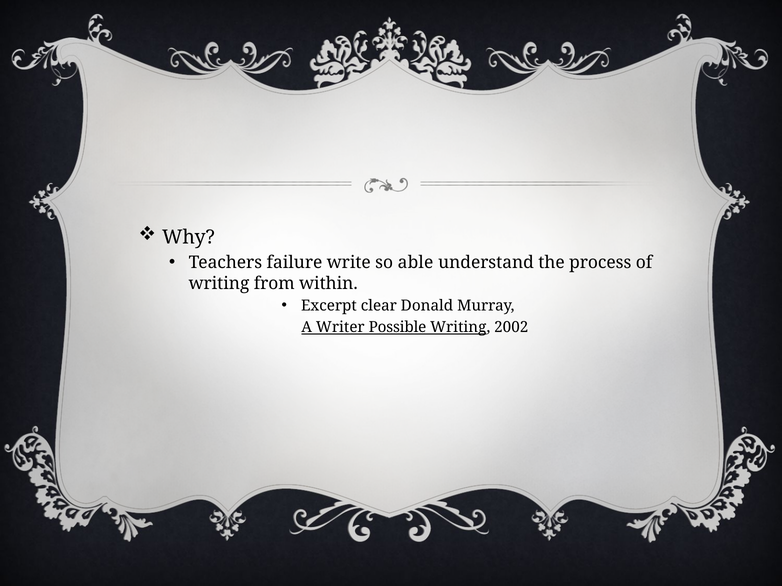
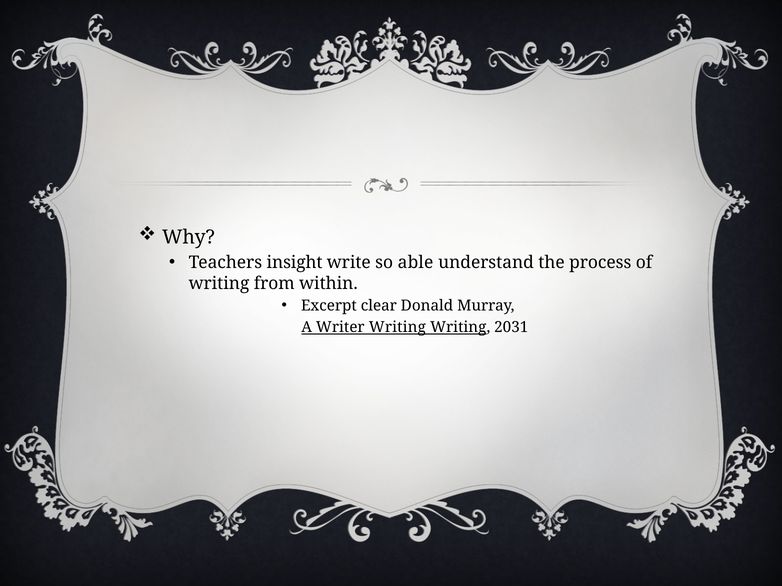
failure: failure -> insight
Writer Possible: Possible -> Writing
2002: 2002 -> 2031
